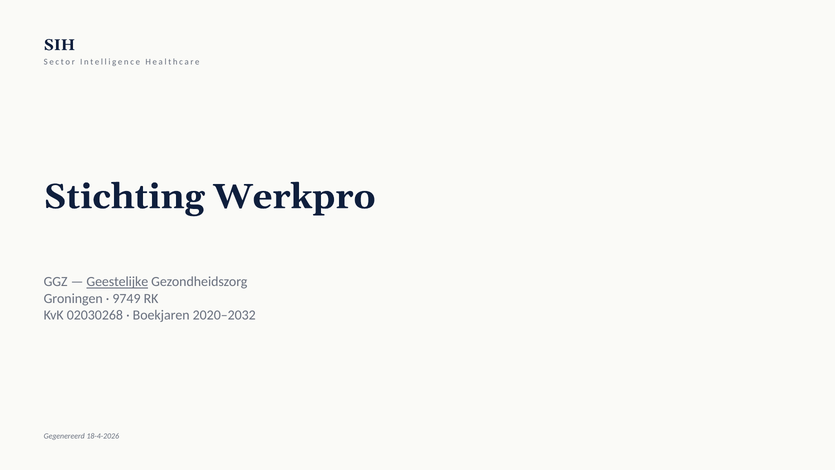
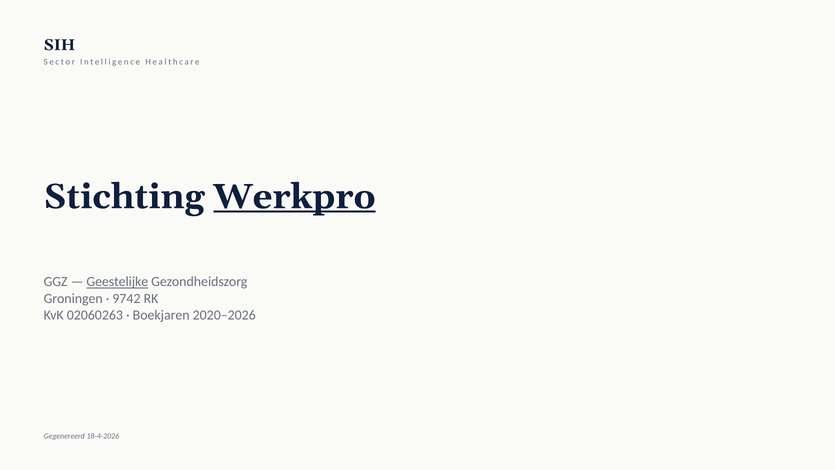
Werkpro underline: none -> present
9749: 9749 -> 9742
02030268: 02030268 -> 02060263
2020–2032: 2020–2032 -> 2020–2026
